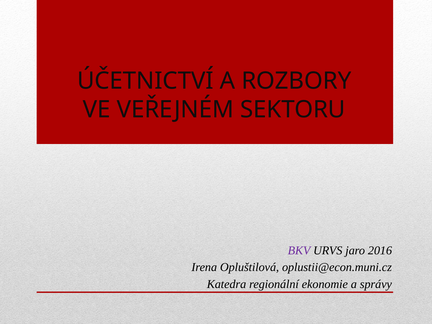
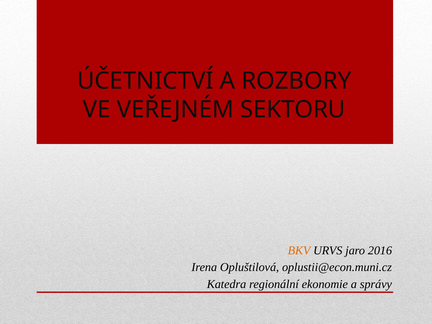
BKV colour: purple -> orange
